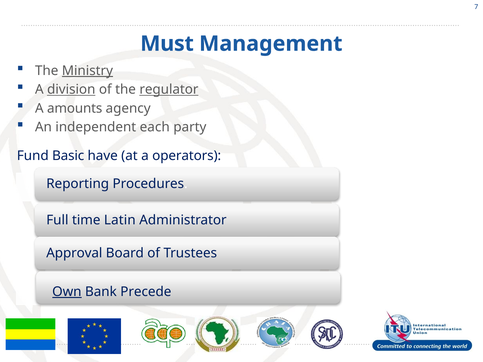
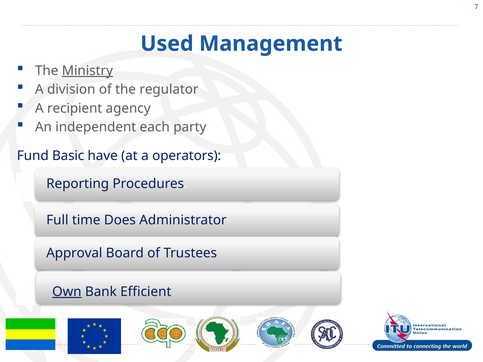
Must: Must -> Used
division underline: present -> none
regulator underline: present -> none
amounts: amounts -> recipient
Latin: Latin -> Does
Precede: Precede -> Efficient
